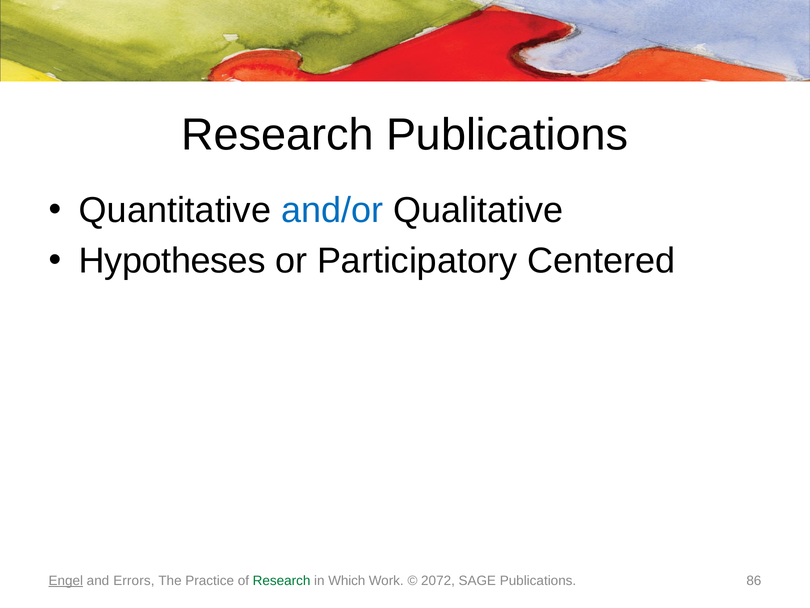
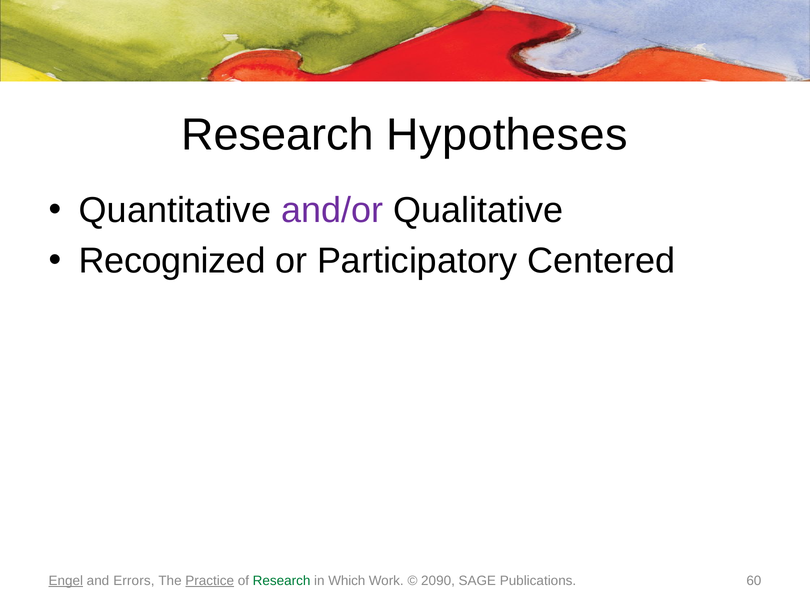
Research Publications: Publications -> Hypotheses
and/or colour: blue -> purple
Hypotheses: Hypotheses -> Recognized
Practice underline: none -> present
2072: 2072 -> 2090
86: 86 -> 60
